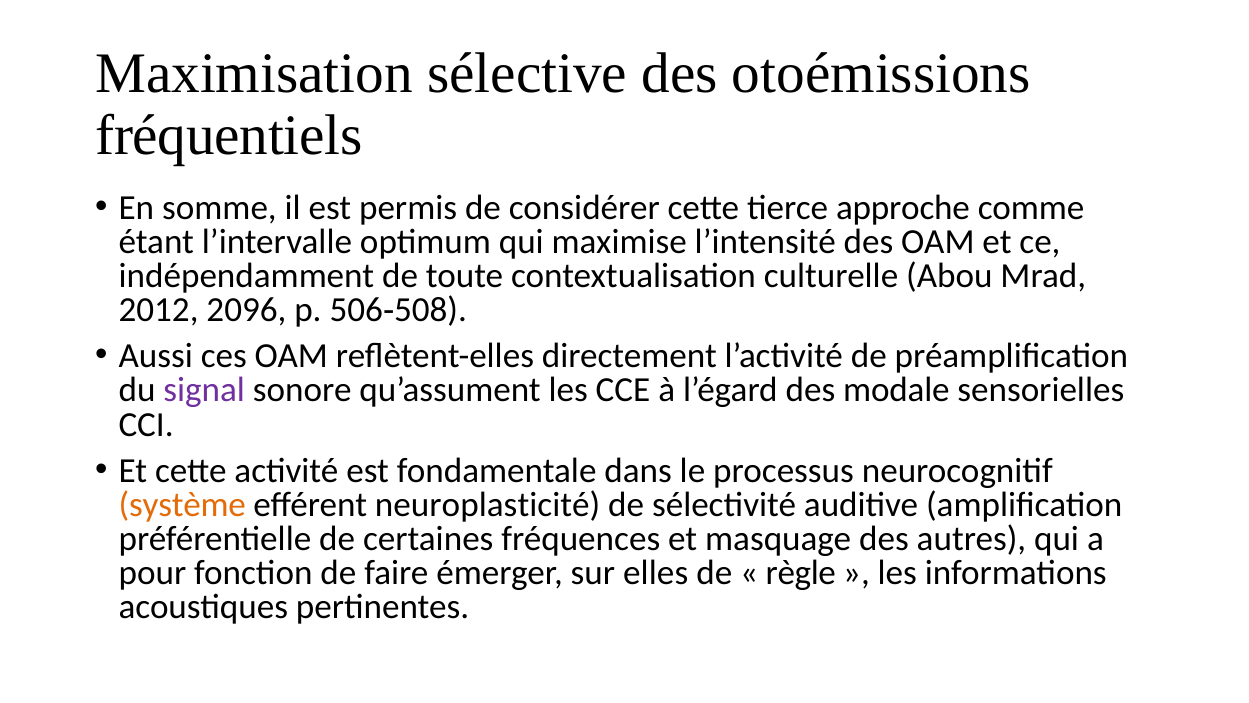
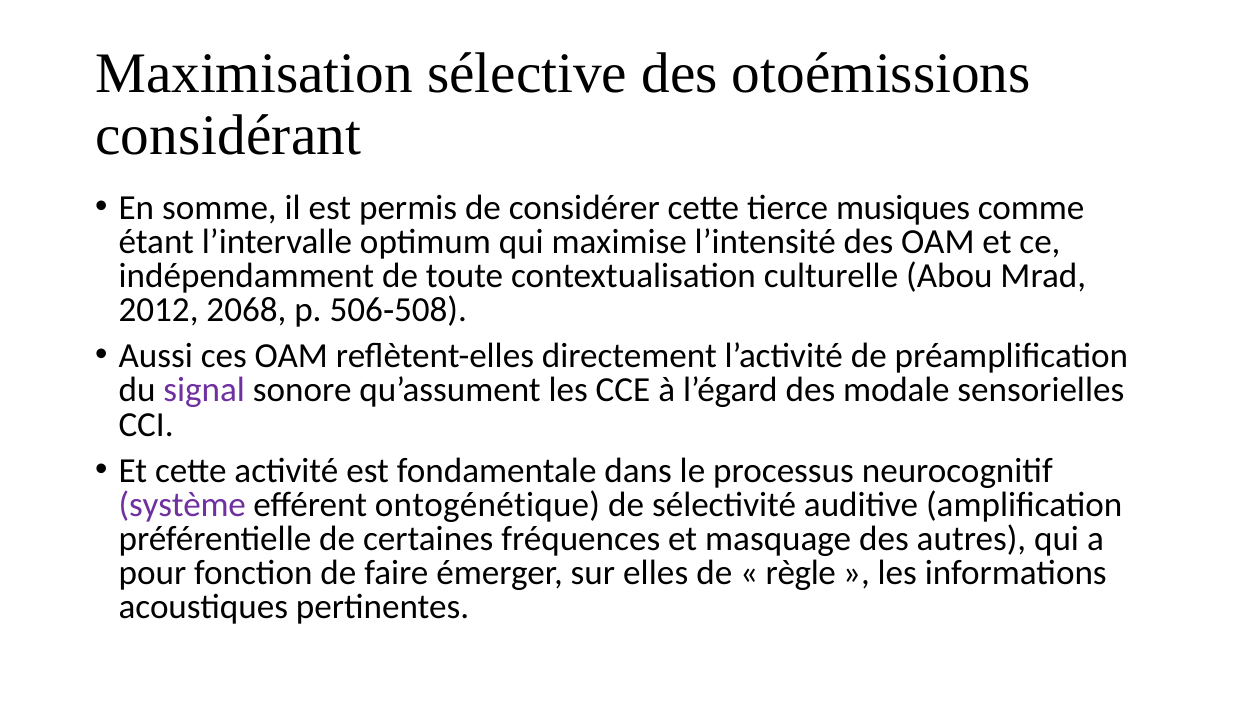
fréquentiels: fréquentiels -> considérant
approche: approche -> musiques
2096: 2096 -> 2068
système colour: orange -> purple
neuroplasticité: neuroplasticité -> ontogénétique
